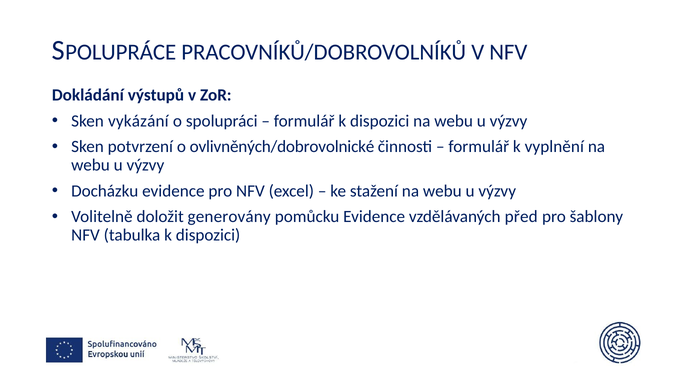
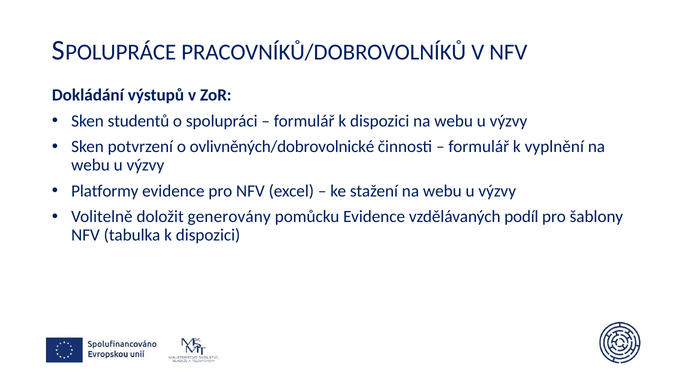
vykázání: vykázání -> studentů
Docházku: Docházku -> Platformy
před: před -> podíl
